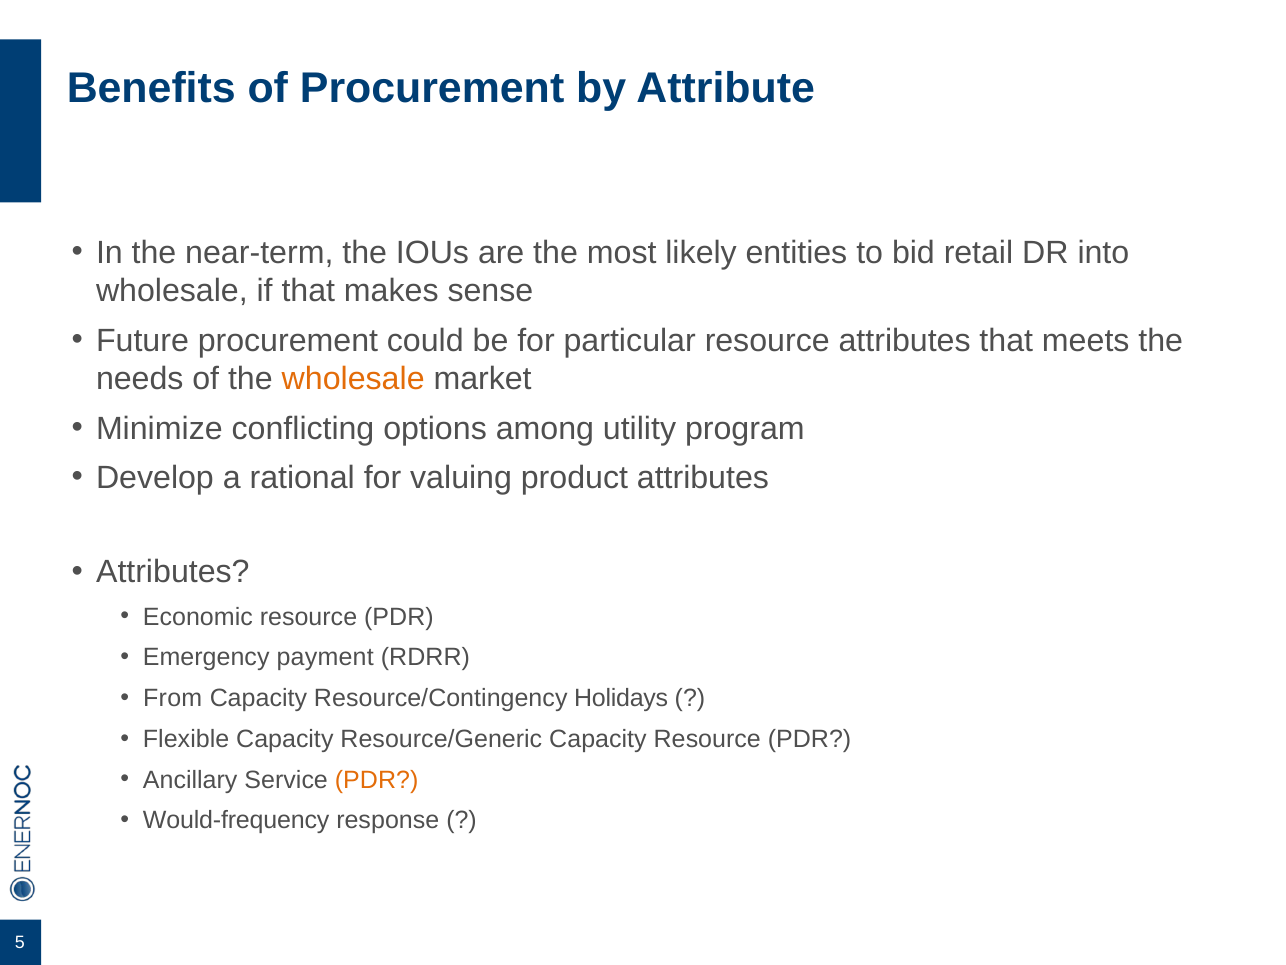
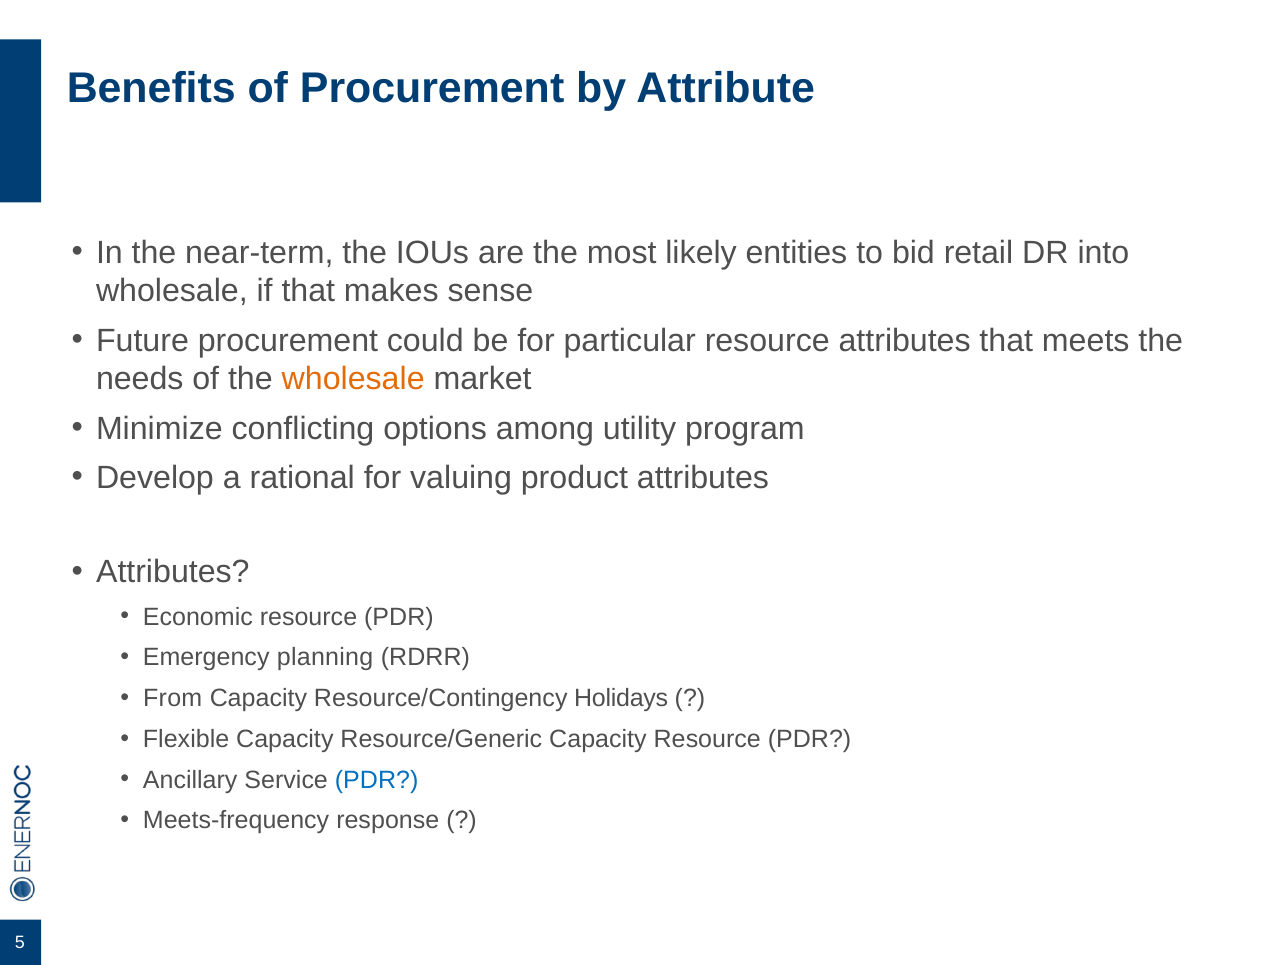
payment: payment -> planning
PDR at (377, 780) colour: orange -> blue
Would-frequency: Would-frequency -> Meets-frequency
